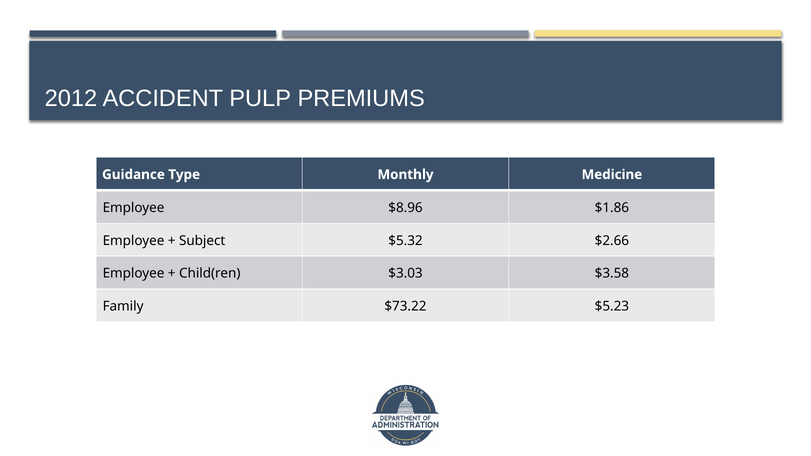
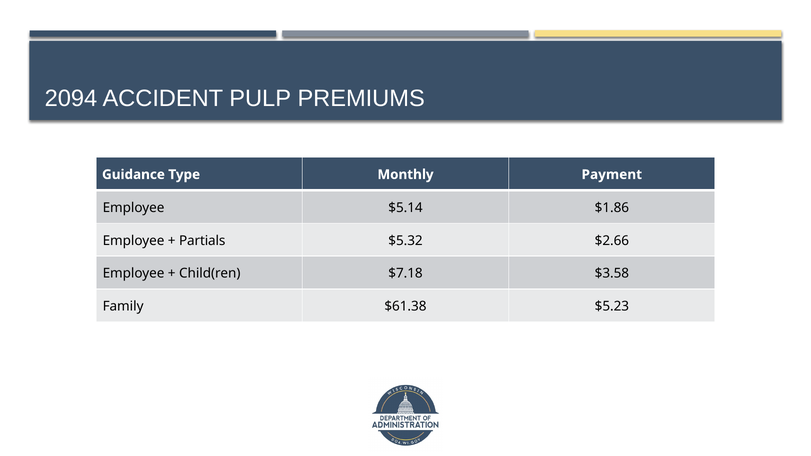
2012: 2012 -> 2094
Medicine: Medicine -> Payment
$8.96: $8.96 -> $5.14
Subject: Subject -> Partials
$3.03: $3.03 -> $7.18
$73.22: $73.22 -> $61.38
